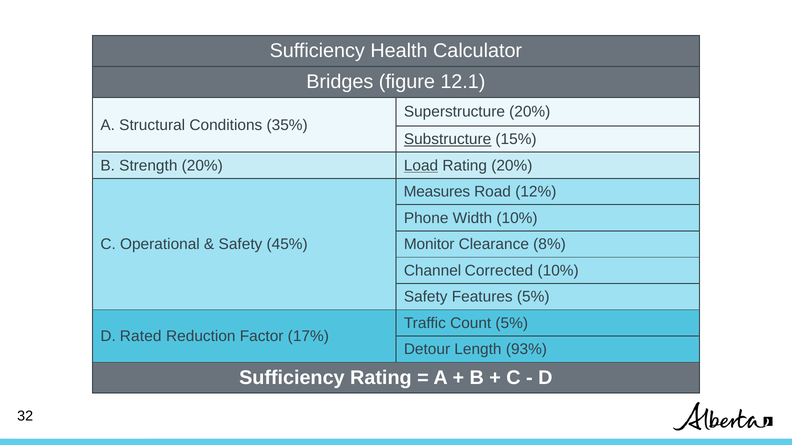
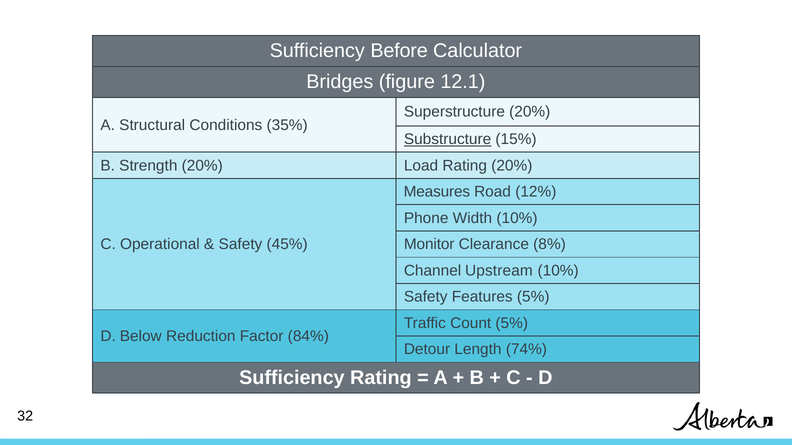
Health: Health -> Before
Load underline: present -> none
Corrected: Corrected -> Upstream
Rated: Rated -> Below
17%: 17% -> 84%
93%: 93% -> 74%
